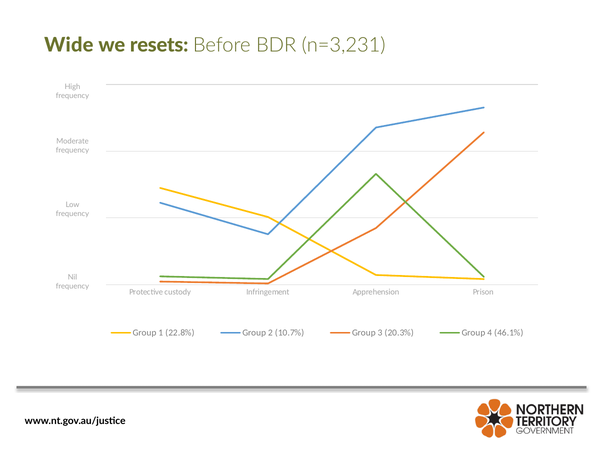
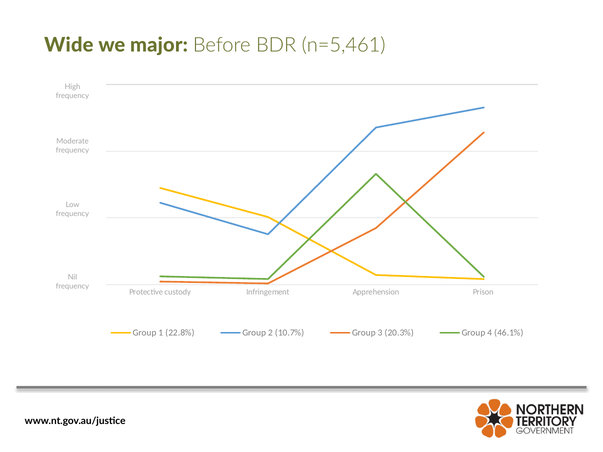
resets: resets -> major
n=3,231: n=3,231 -> n=5,461
